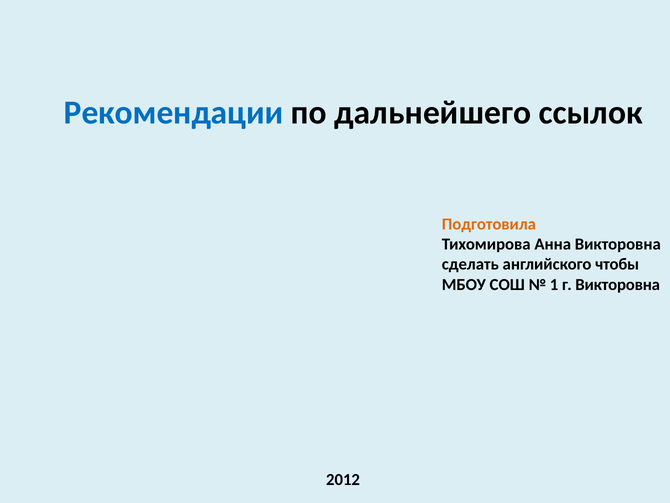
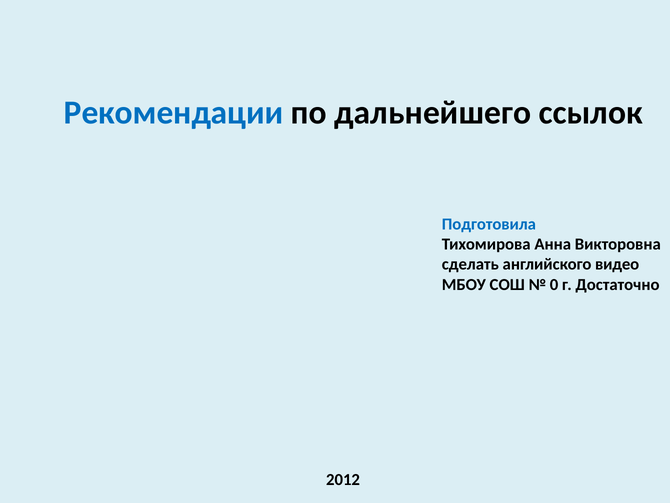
Подготовила colour: orange -> blue
чтобы: чтобы -> видео
1: 1 -> 0
г Викторовна: Викторовна -> Достаточно
